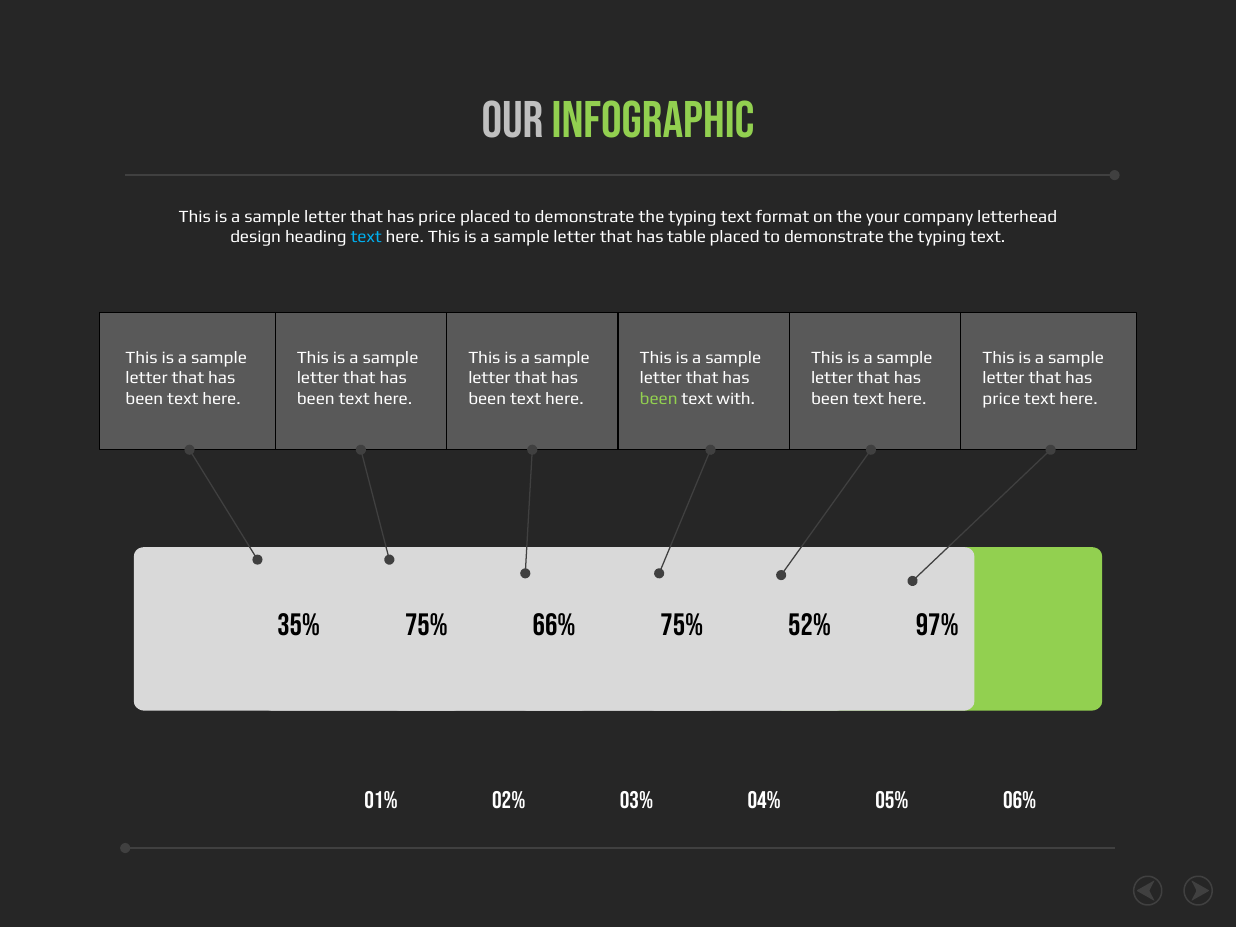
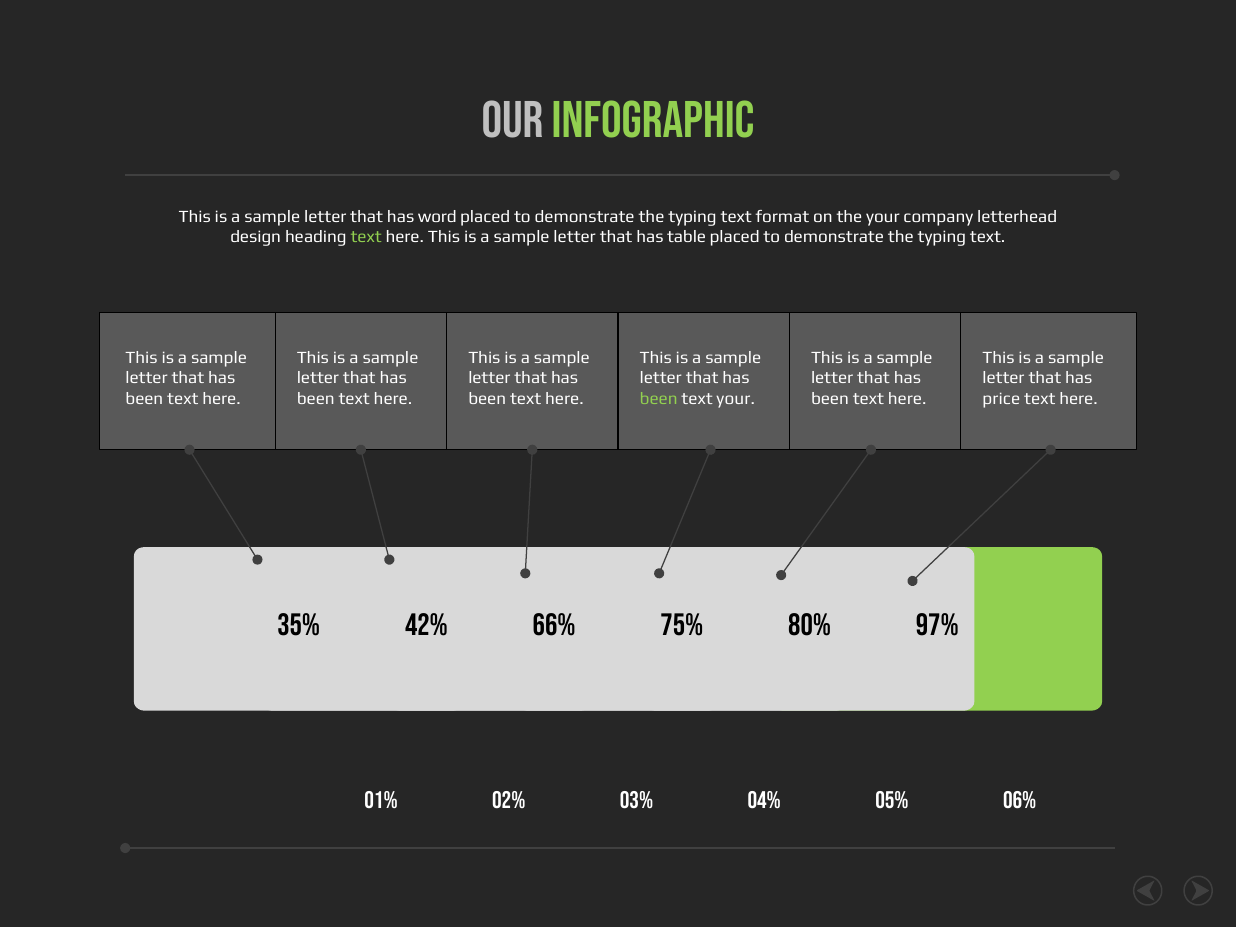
price at (437, 216): price -> word
text at (366, 237) colour: light blue -> light green
text with: with -> your
35% 75%: 75% -> 42%
52%: 52% -> 80%
